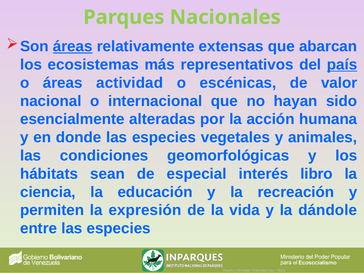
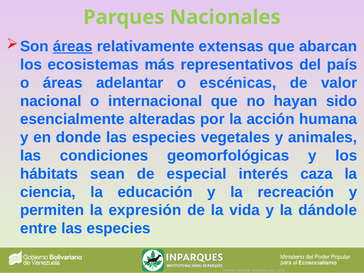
país underline: present -> none
actividad: actividad -> adelantar
libro: libro -> caza
